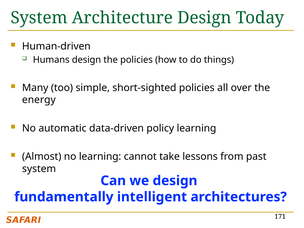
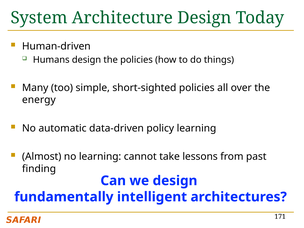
system at (39, 169): system -> finding
